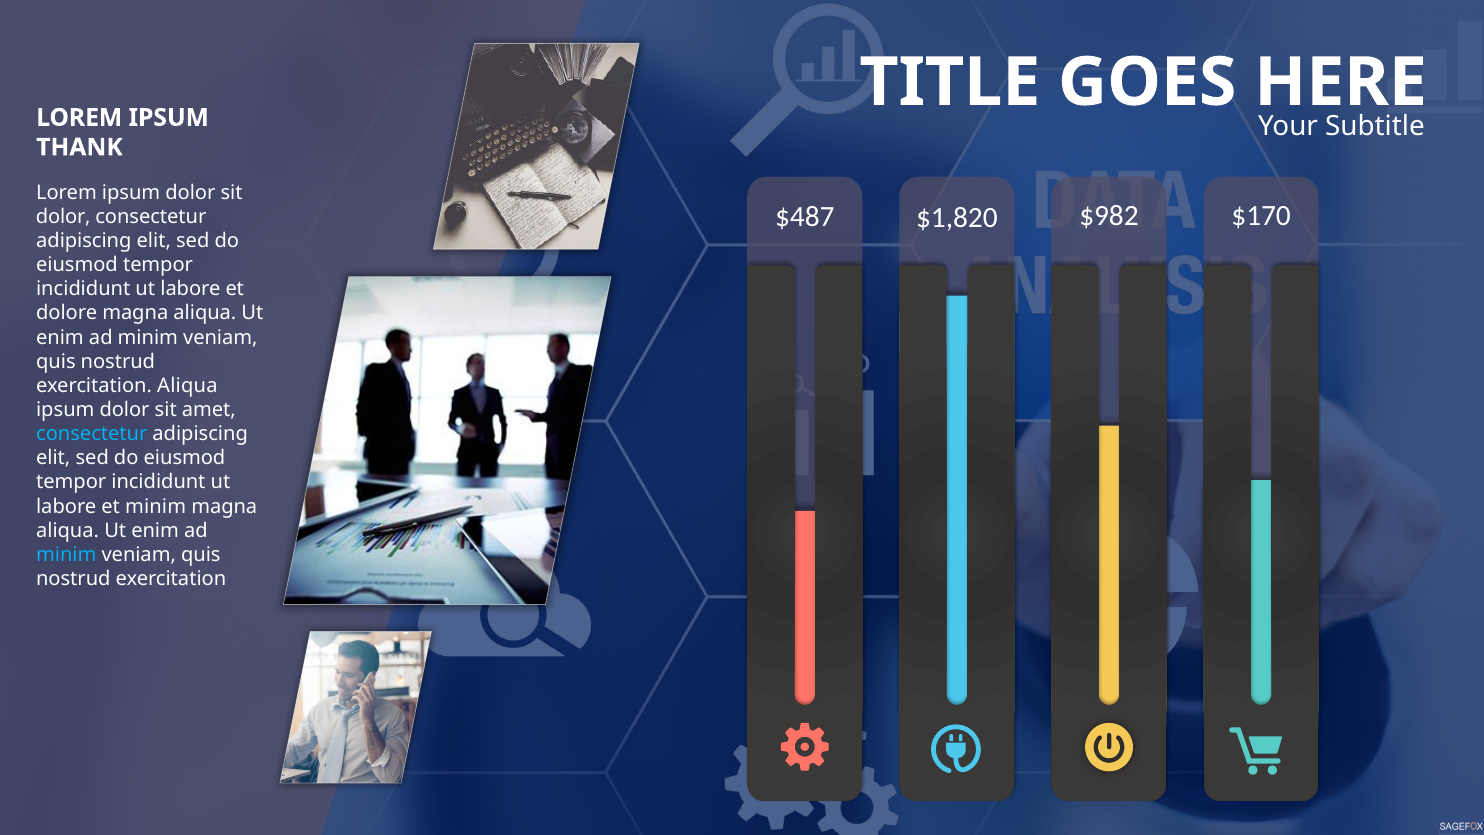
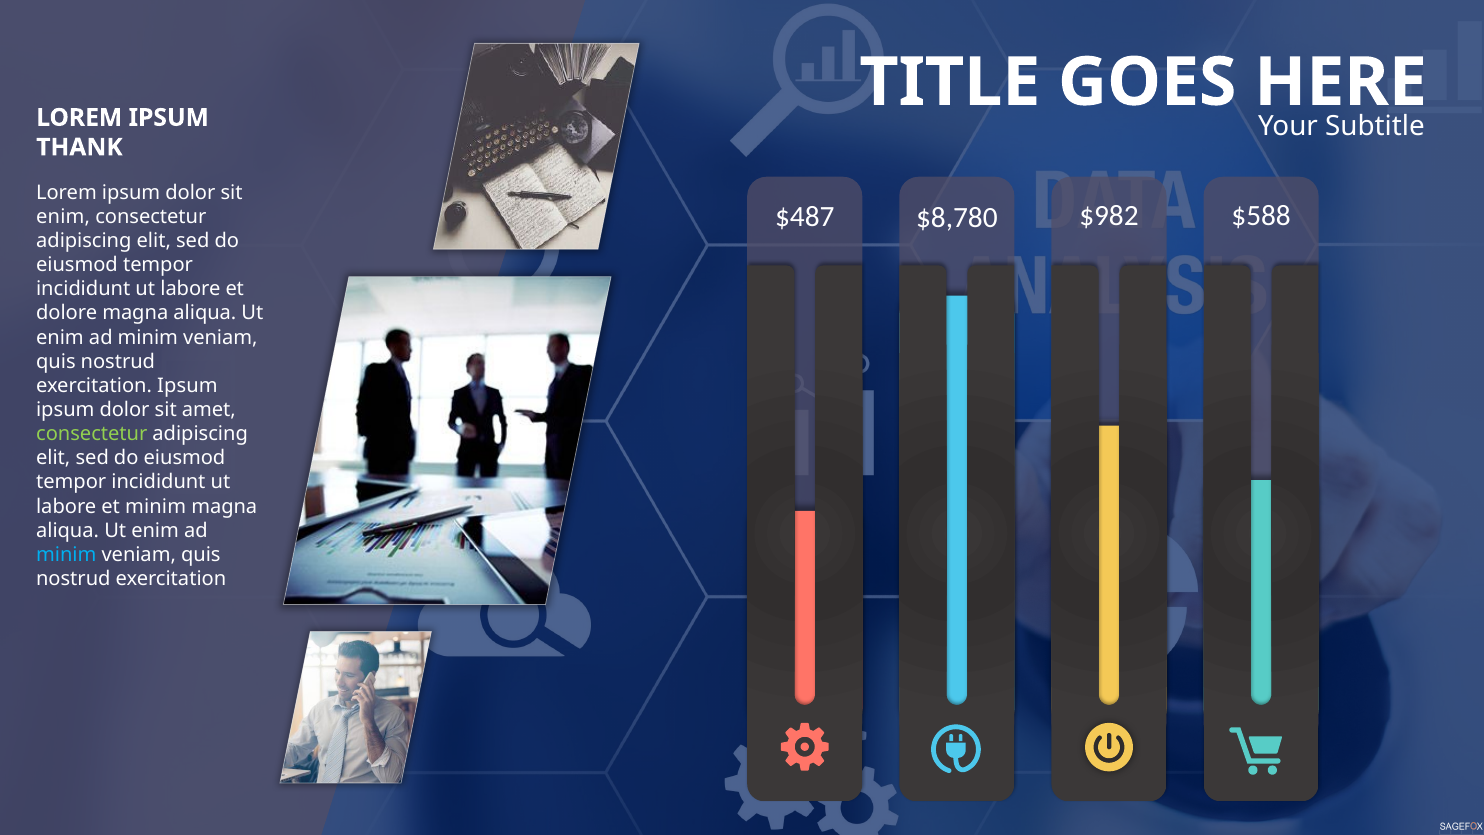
$1,820: $1,820 -> $8,780
$170: $170 -> $588
dolor at (63, 217): dolor -> enim
exercitation Aliqua: Aliqua -> Ipsum
consectetur at (92, 434) colour: light blue -> light green
